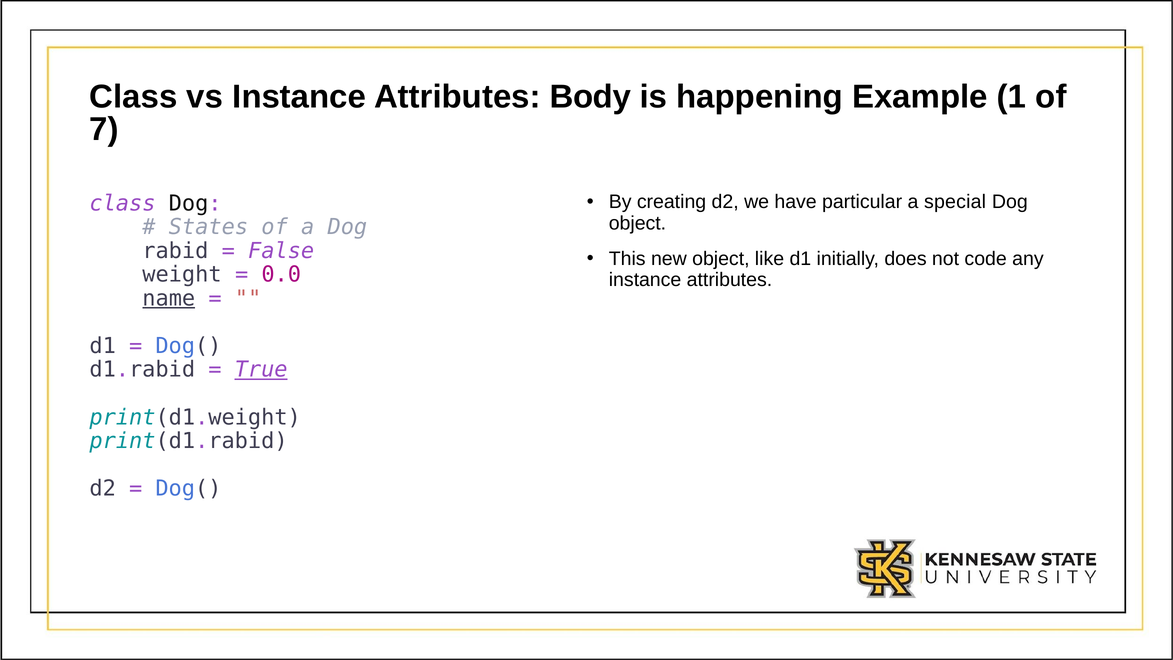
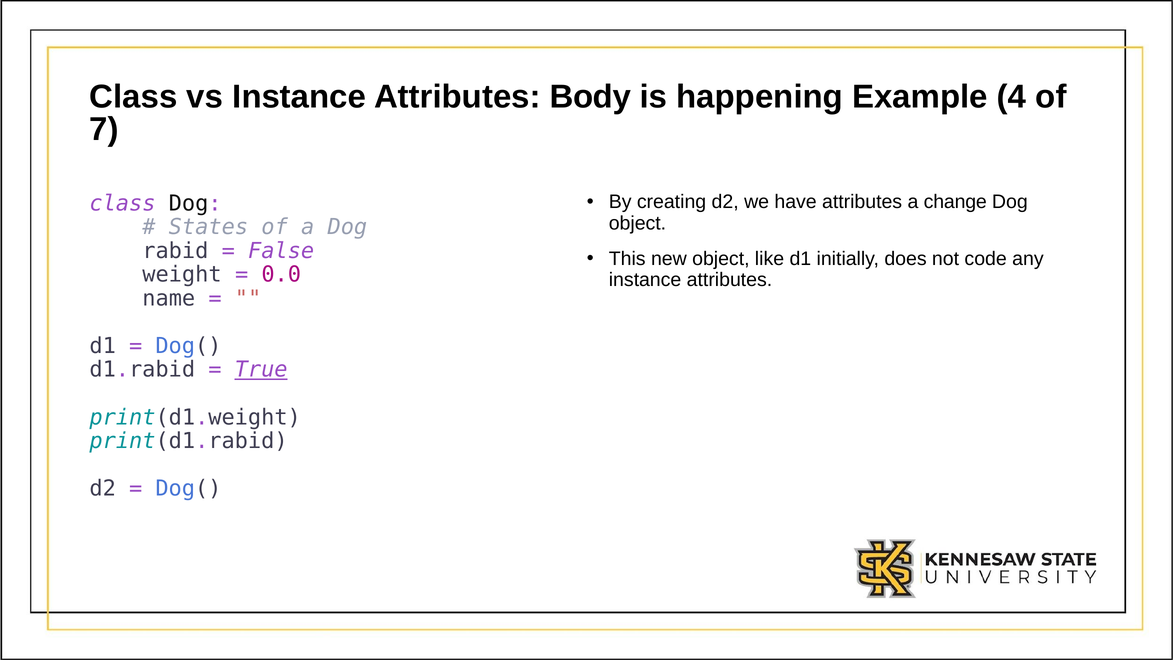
1: 1 -> 4
have particular: particular -> attributes
special: special -> change
name underline: present -> none
